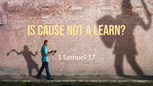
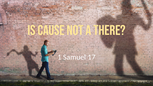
Learn: Learn -> There
